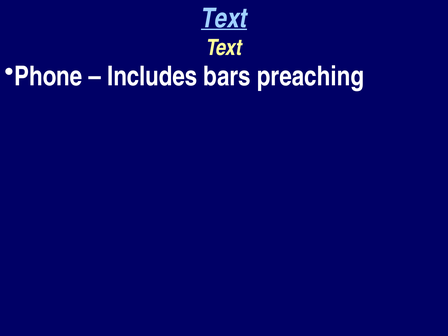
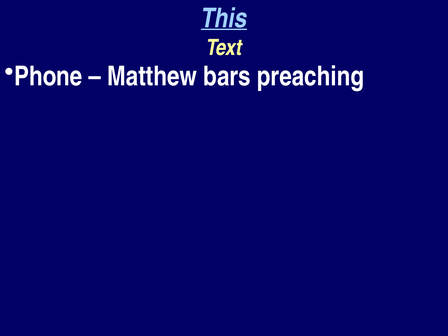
Text at (224, 18): Text -> This
Includes: Includes -> Matthew
